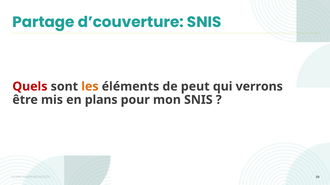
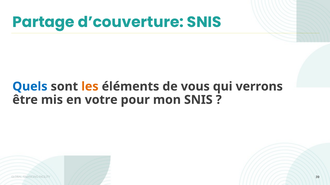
Quels colour: red -> blue
peut: peut -> vous
plans: plans -> votre
